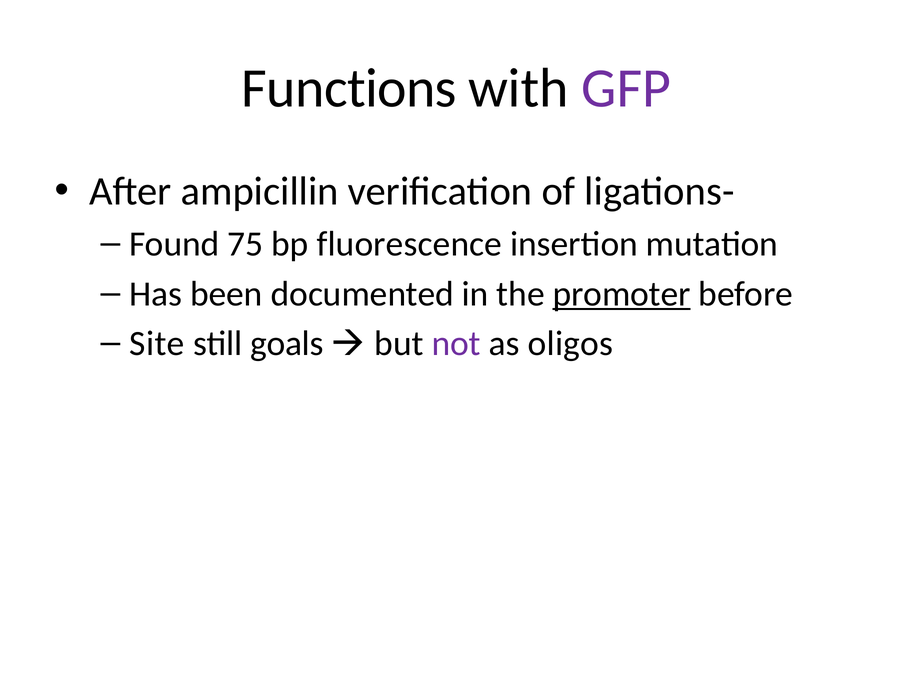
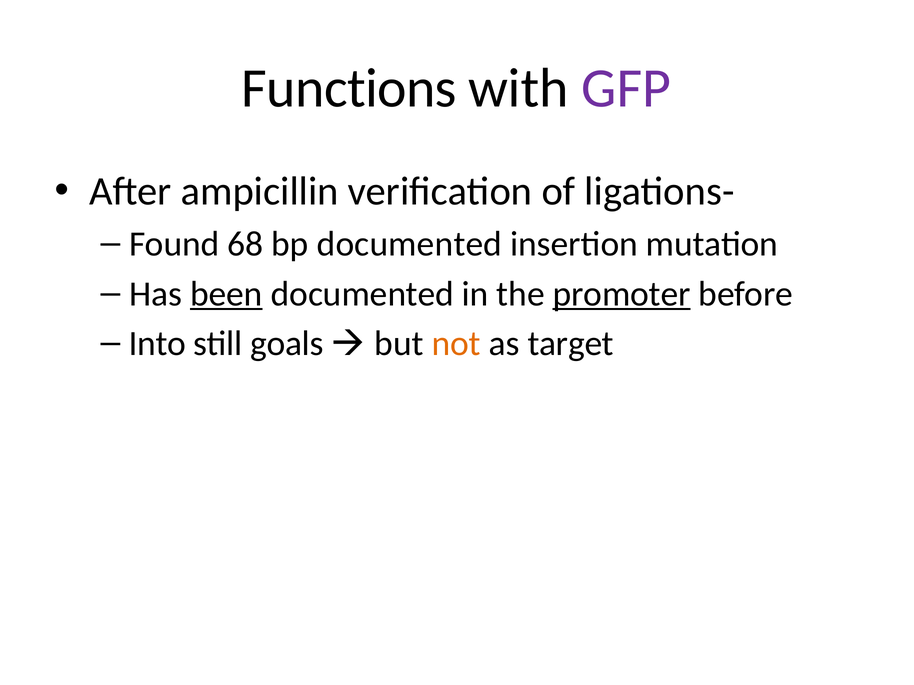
75: 75 -> 68
bp fluorescence: fluorescence -> documented
been underline: none -> present
Site: Site -> Into
not colour: purple -> orange
oligos: oligos -> target
